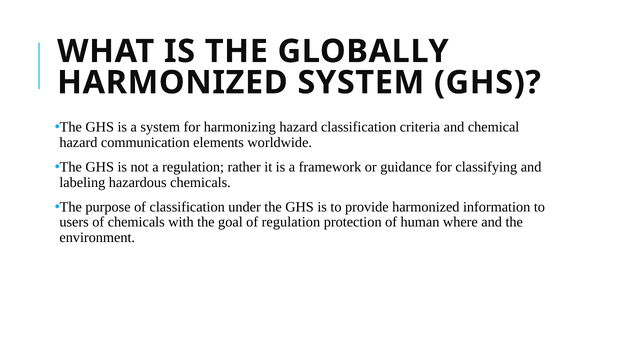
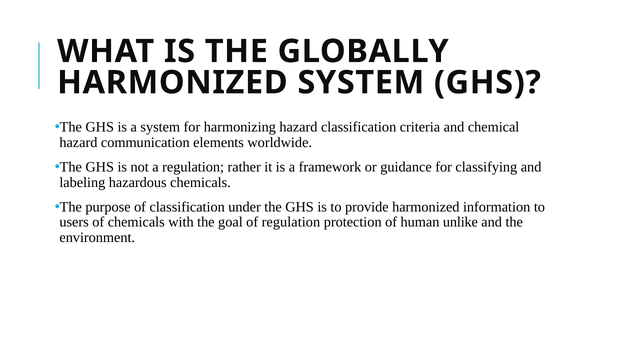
where: where -> unlike
